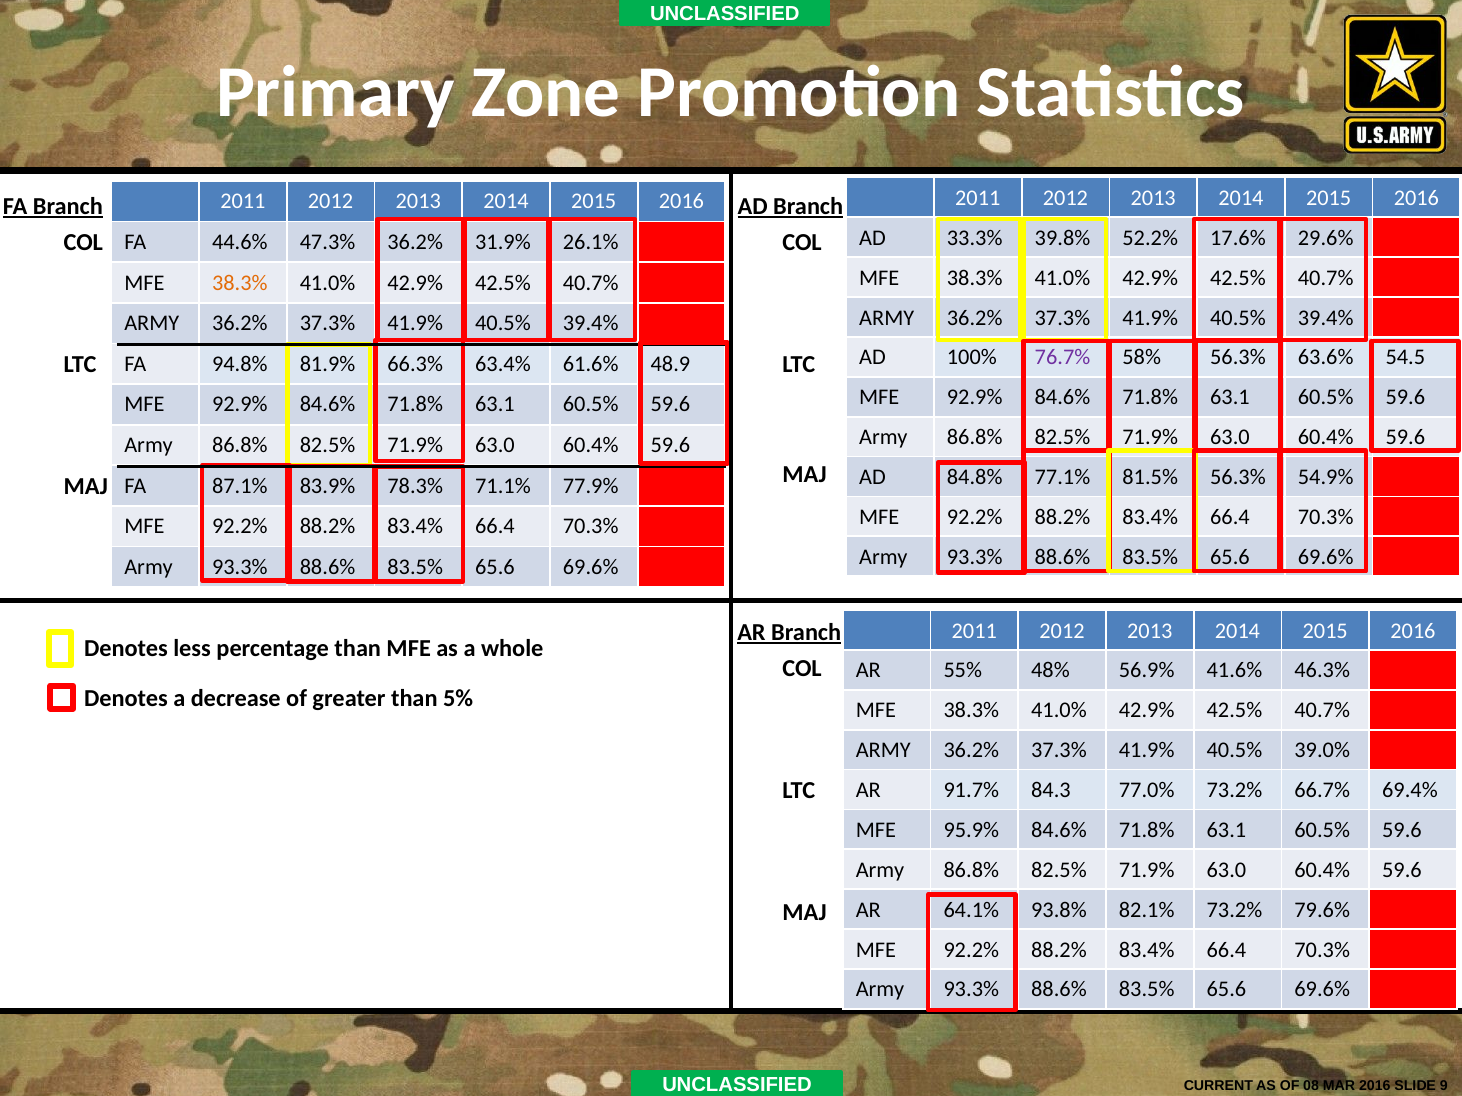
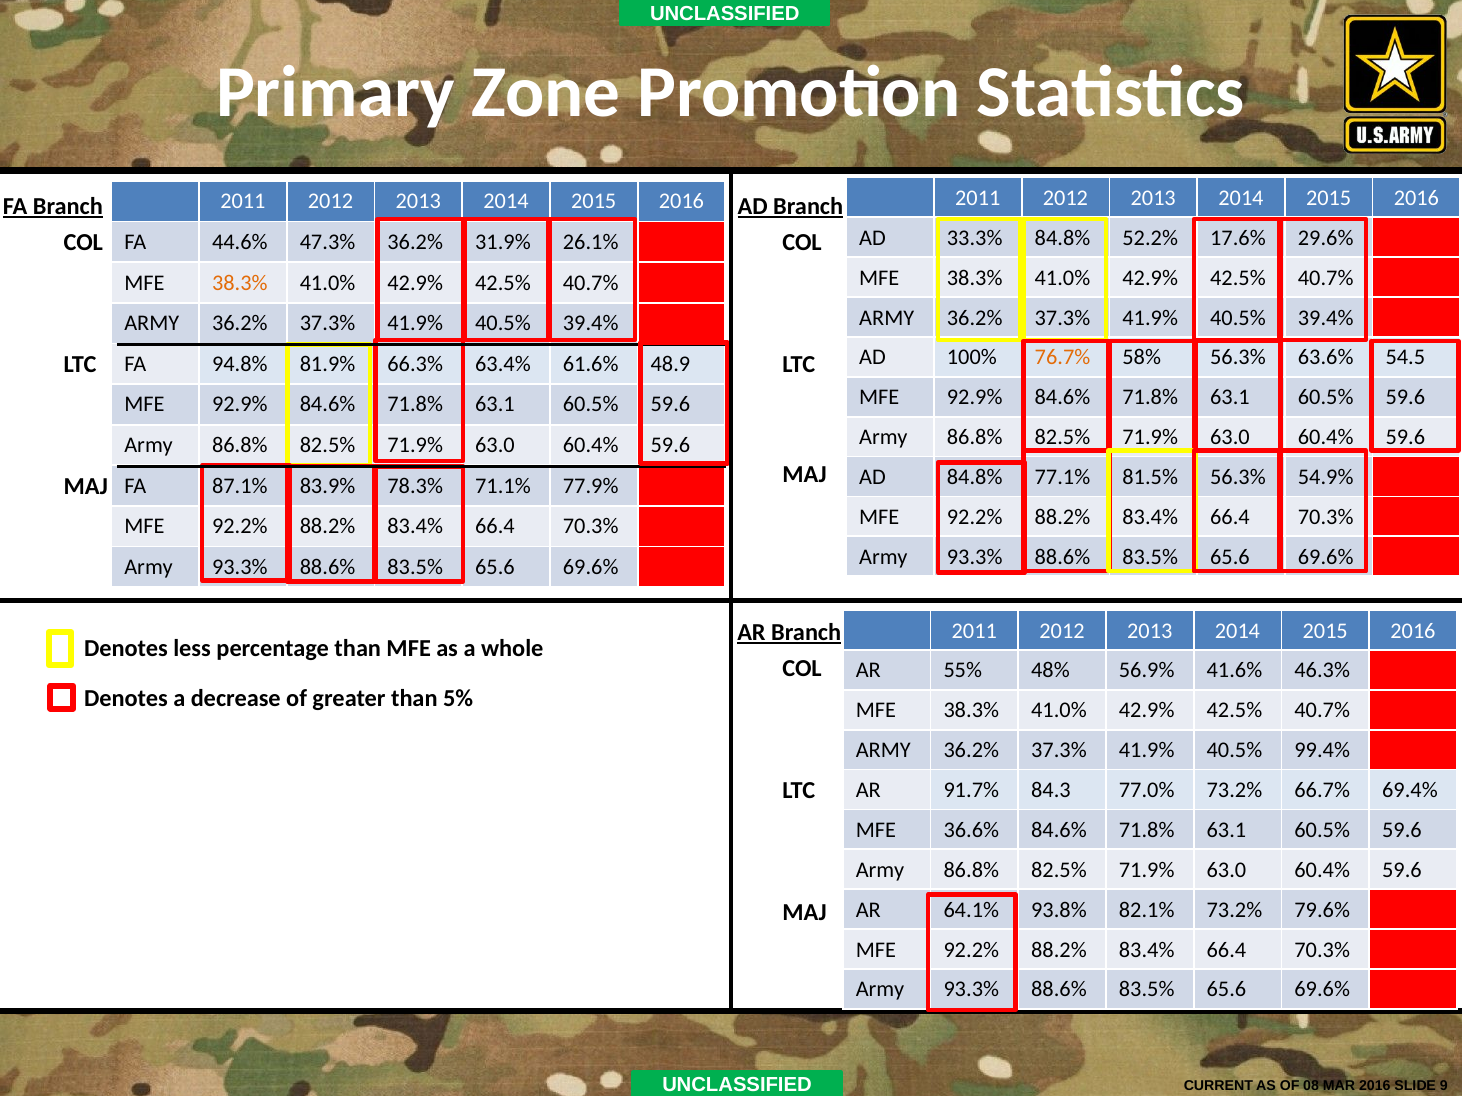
33.3% 39.8%: 39.8% -> 84.8%
76.7% colour: purple -> orange
39.0%: 39.0% -> 99.4%
95.9%: 95.9% -> 36.6%
